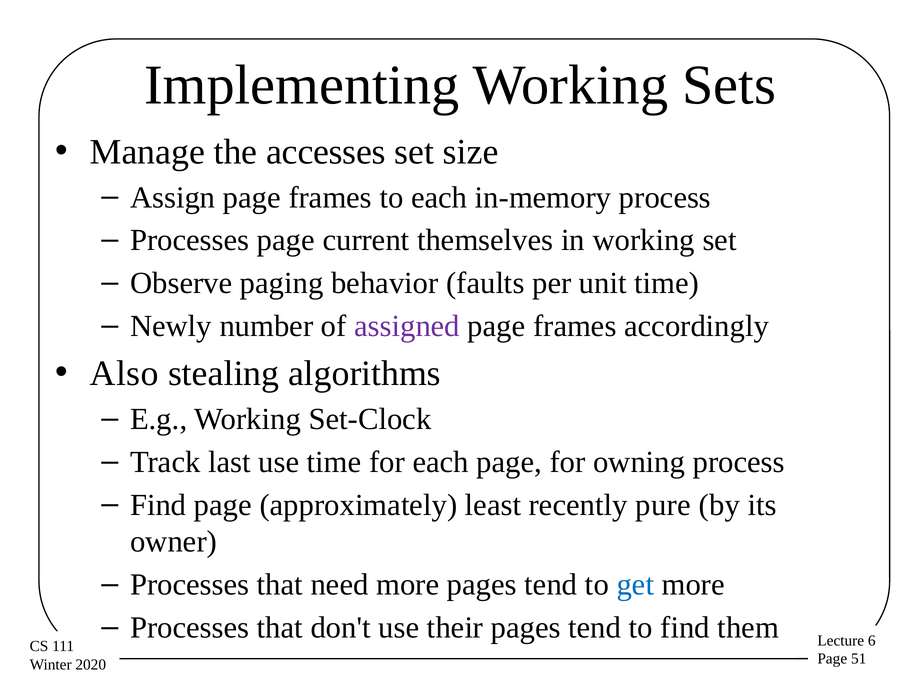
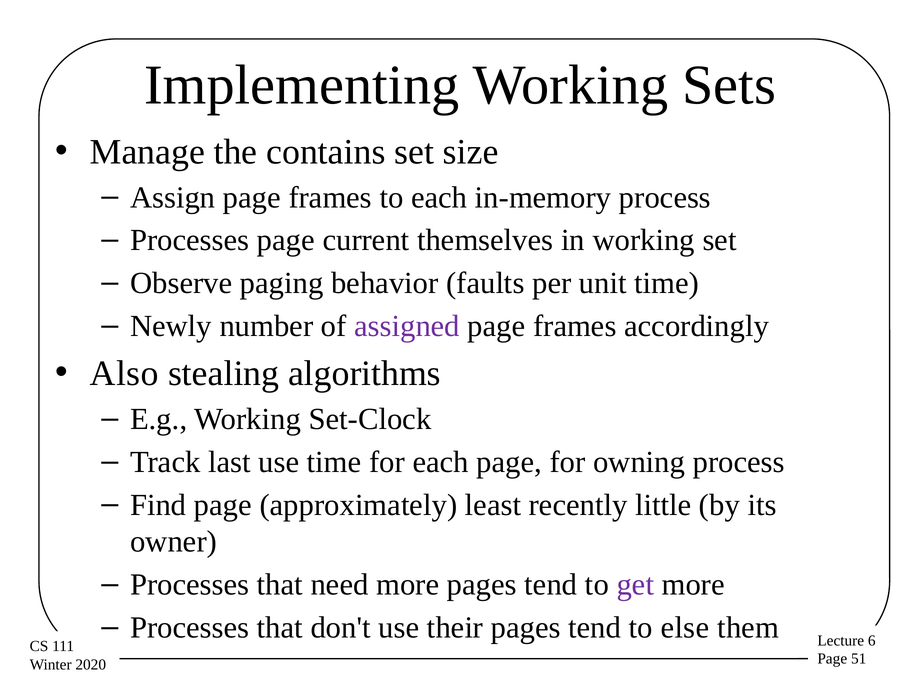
accesses: accesses -> contains
pure: pure -> little
get colour: blue -> purple
to find: find -> else
